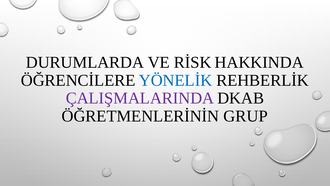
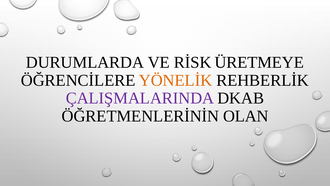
HAKKINDA: HAKKINDA -> ÜRETMEYE
YÖNELİK colour: blue -> orange
GRUP: GRUP -> OLAN
